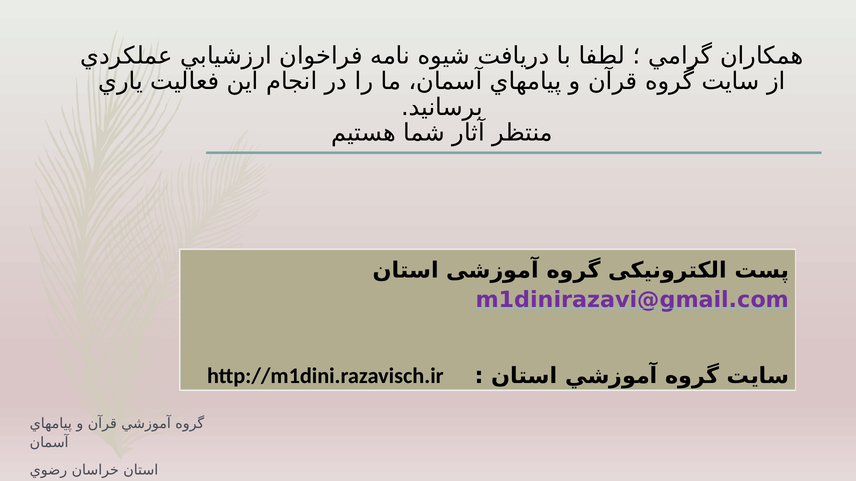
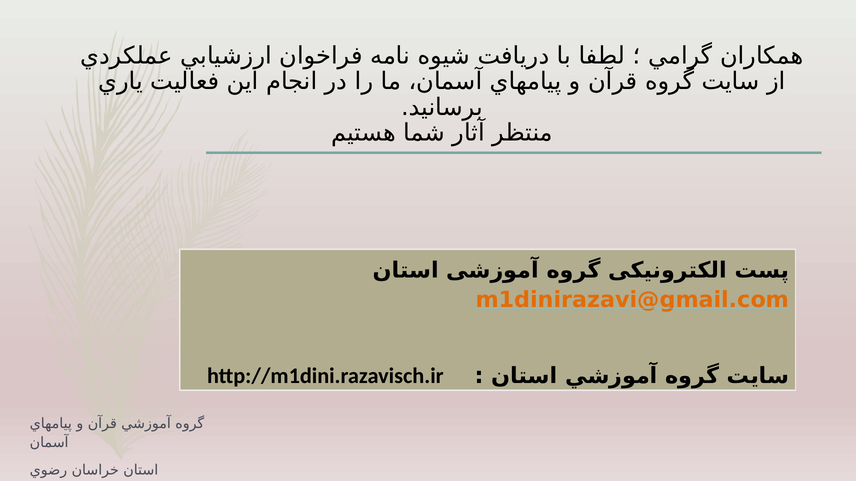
m1dinirazavi@gmail.com colour: purple -> orange
